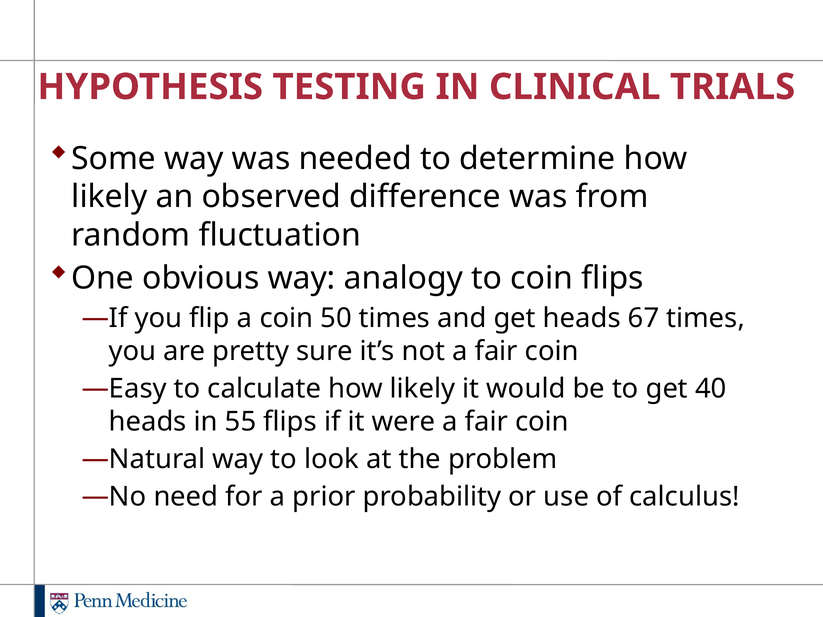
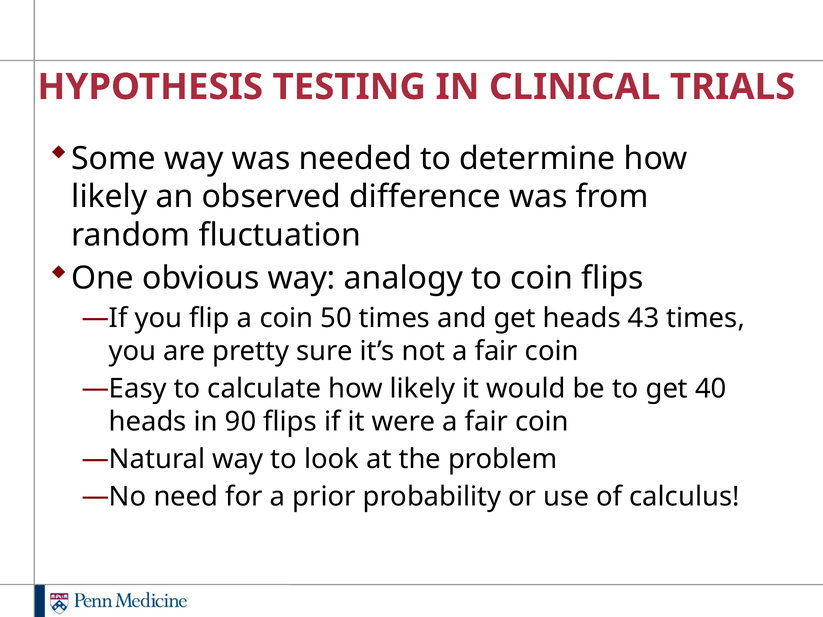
67: 67 -> 43
55: 55 -> 90
